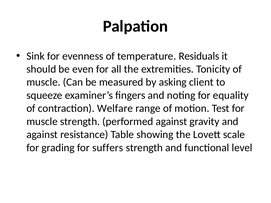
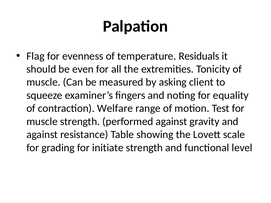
Sink: Sink -> Flag
suffers: suffers -> initiate
